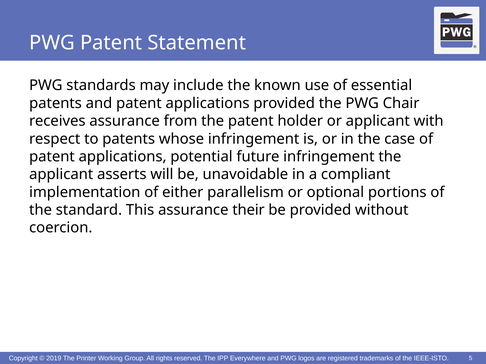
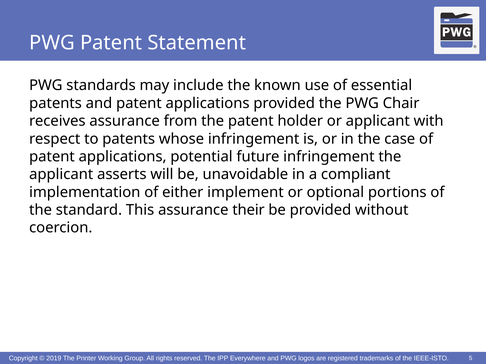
parallelism: parallelism -> implement
